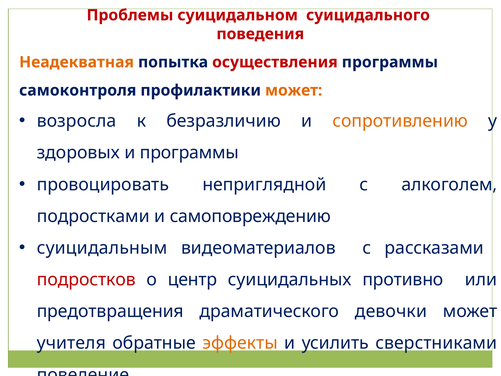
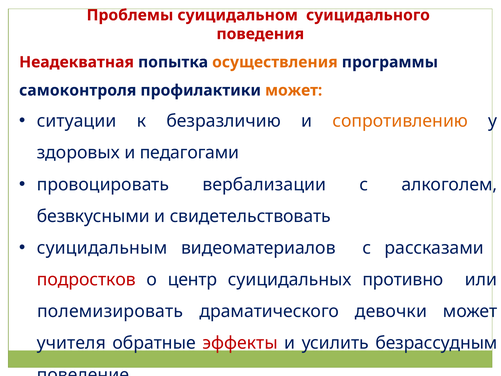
Неадекватная colour: orange -> red
осуществления colour: red -> orange
возросла: возросла -> ситуации
и программы: программы -> педагогами
неприглядной: неприглядной -> вербализации
подростками: подростками -> безвкусными
самоповреждению: самоповреждению -> свидетельствовать
предотвращения: предотвращения -> полемизировать
эффекты colour: orange -> red
сверстниками: сверстниками -> безрассудным
